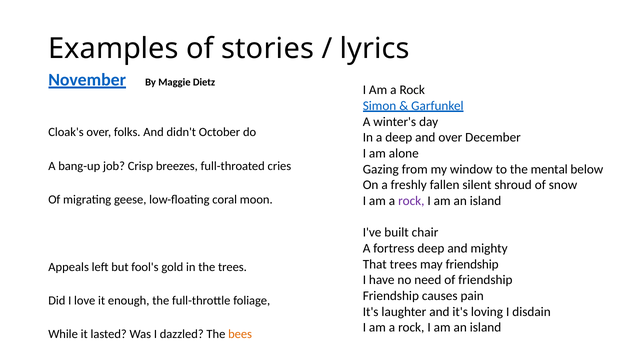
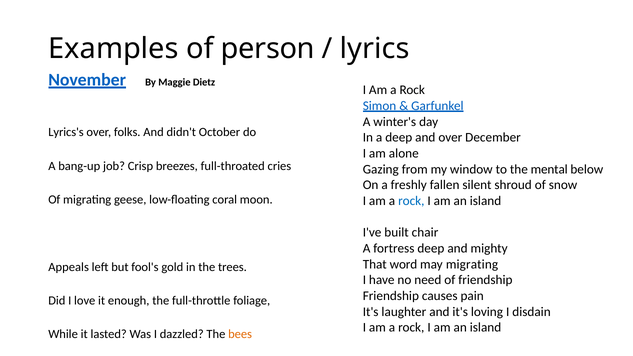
stories: stories -> person
Cloak's: Cloak's -> Lyrics's
rock at (411, 201) colour: purple -> blue
That trees: trees -> word
may friendship: friendship -> migrating
